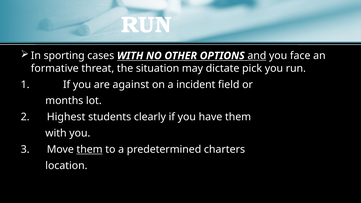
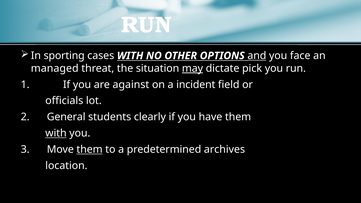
formative: formative -> managed
may underline: none -> present
months: months -> officials
Highest: Highest -> General
with at (56, 133) underline: none -> present
charters: charters -> archives
